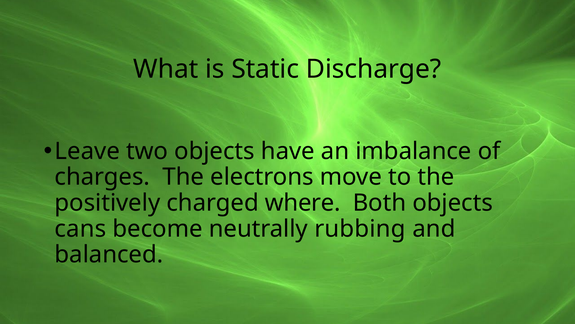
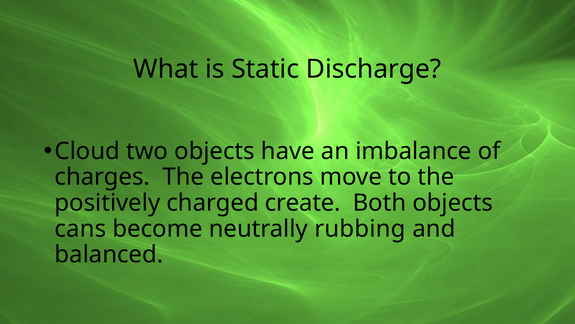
Leave: Leave -> Cloud
where: where -> create
